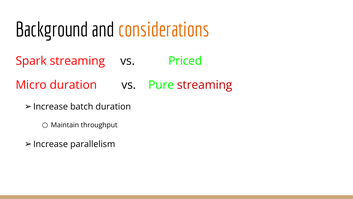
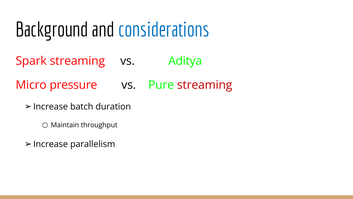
considerations colour: orange -> blue
Priced: Priced -> Aditya
Micro duration: duration -> pressure
